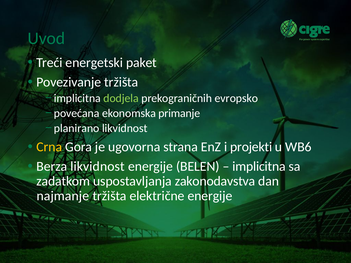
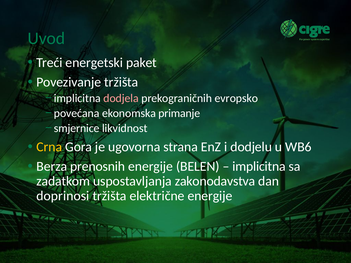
dodjela colour: light green -> pink
planirano: planirano -> smjernice
projekti: projekti -> dodjelu
Berza likvidnost: likvidnost -> prenosnih
najmanje: najmanje -> doprinosi
